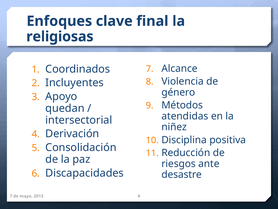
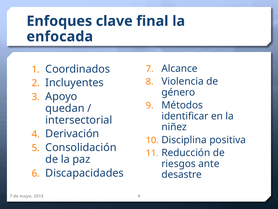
religiosas: religiosas -> enfocada
atendidas: atendidas -> identificar
